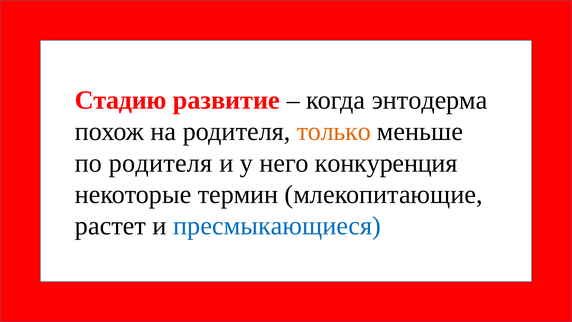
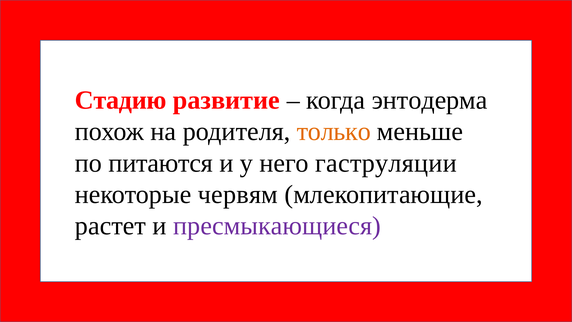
по родителя: родителя -> питаются
конкуренция: конкуренция -> гаструляции
термин: термин -> червям
пресмыкающиеся colour: blue -> purple
